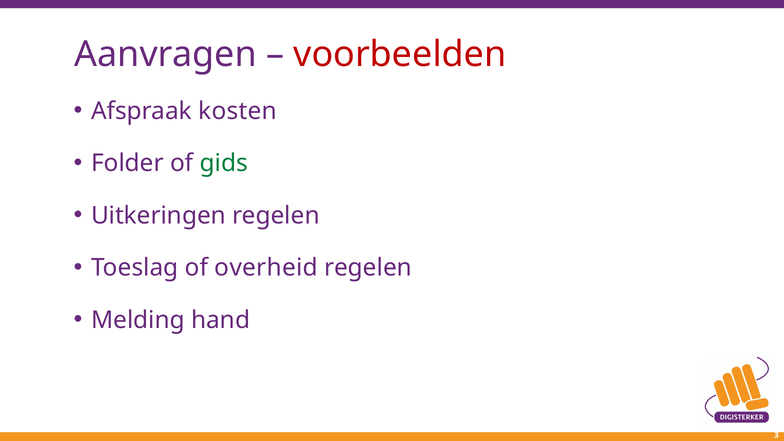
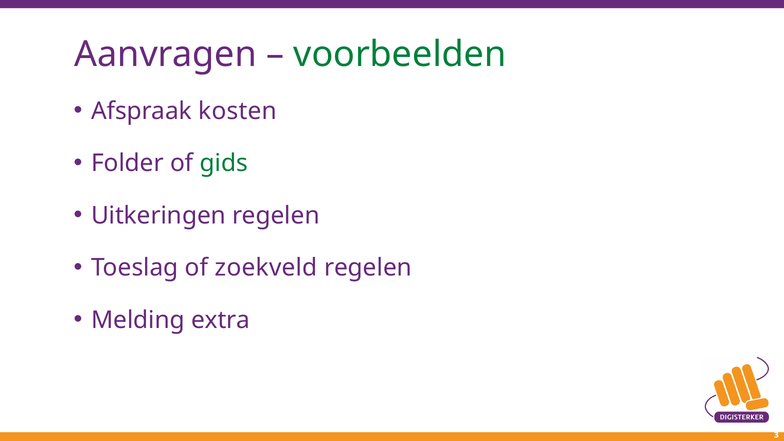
voorbeelden colour: red -> green
overheid: overheid -> zoekveld
hand: hand -> extra
